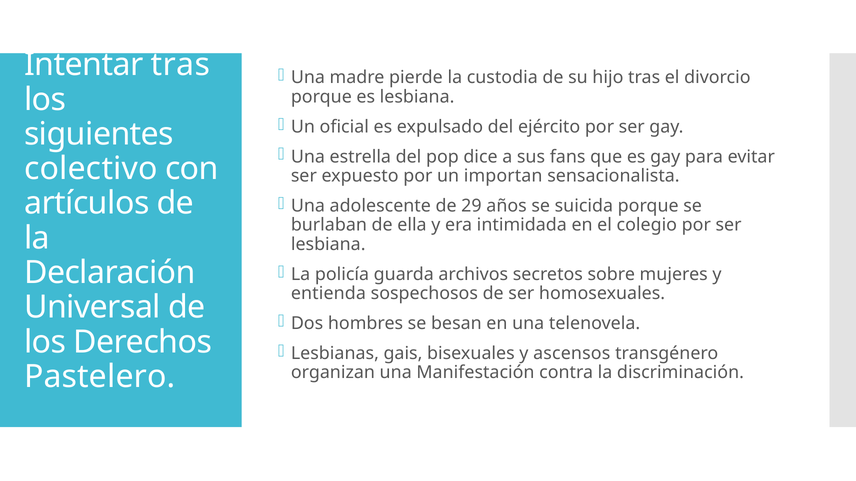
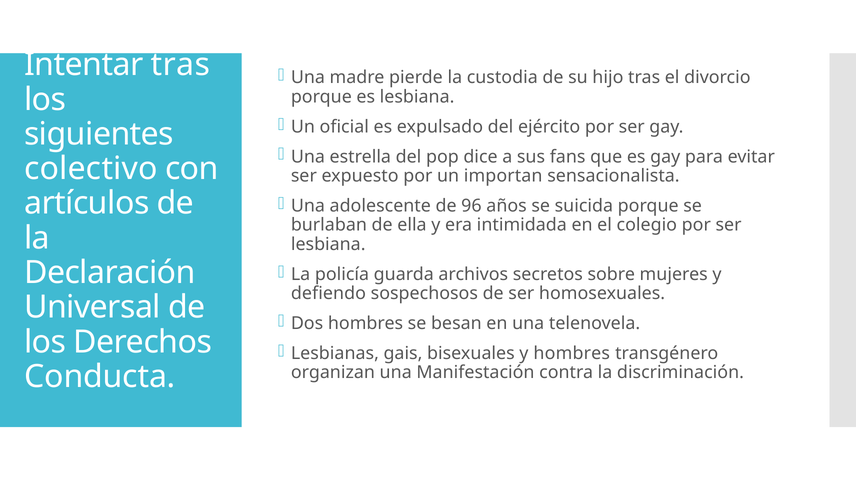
29: 29 -> 96
entienda: entienda -> defiendo
y ascensos: ascensos -> hombres
Pastelero: Pastelero -> Conducta
